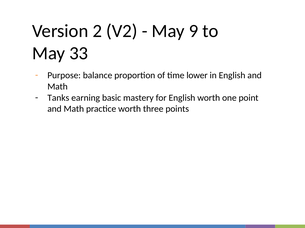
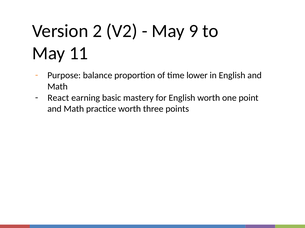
33: 33 -> 11
Tanks: Tanks -> React
